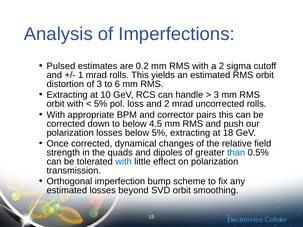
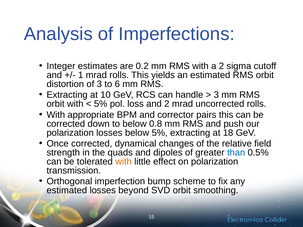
Pulsed: Pulsed -> Integer
4.5: 4.5 -> 0.8
with at (124, 162) colour: blue -> orange
